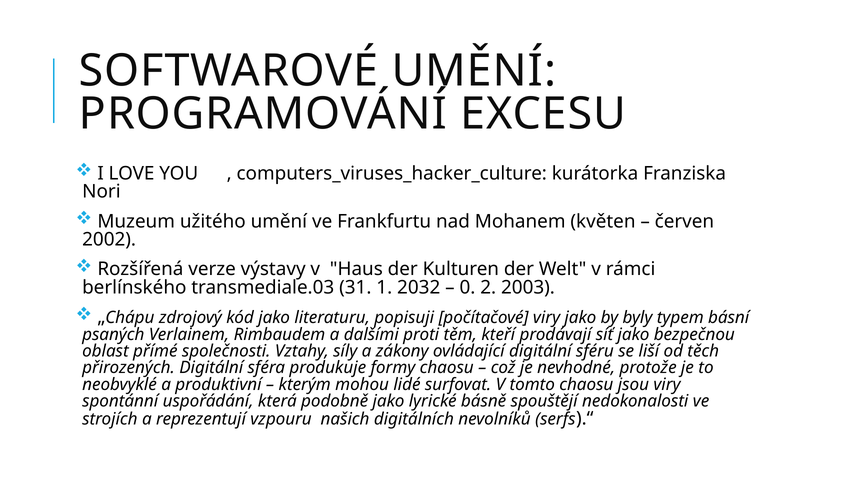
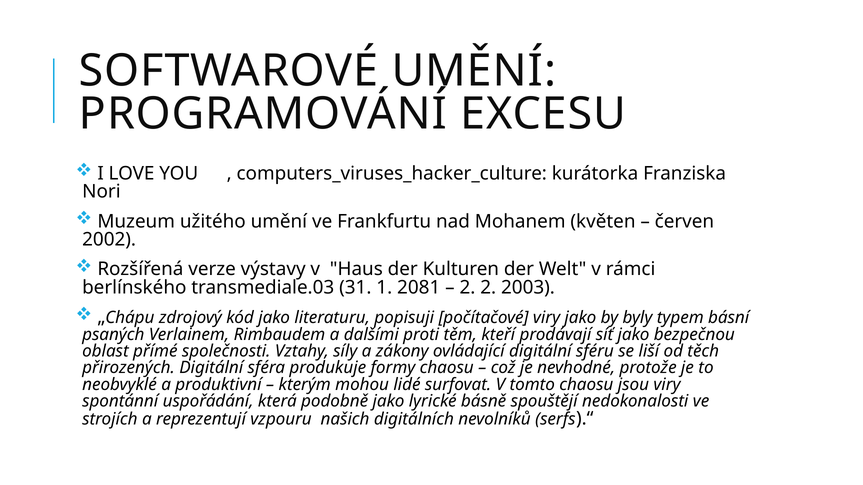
2032: 2032 -> 2081
0 at (467, 288): 0 -> 2
